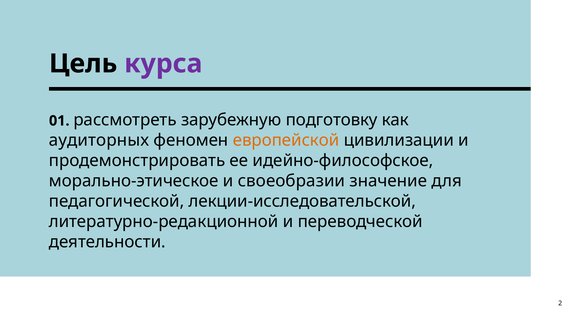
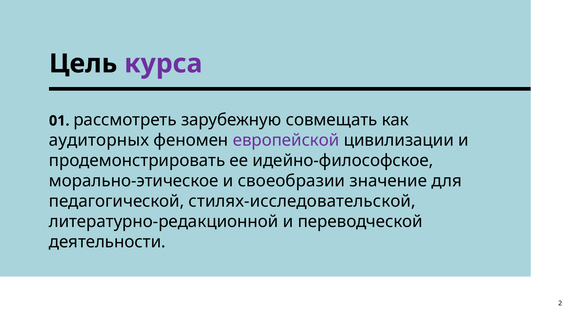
подготовку: подготовку -> совмещать
европейской colour: orange -> purple
лекции-исследовательской: лекции-исследовательской -> стилях-исследовательской
